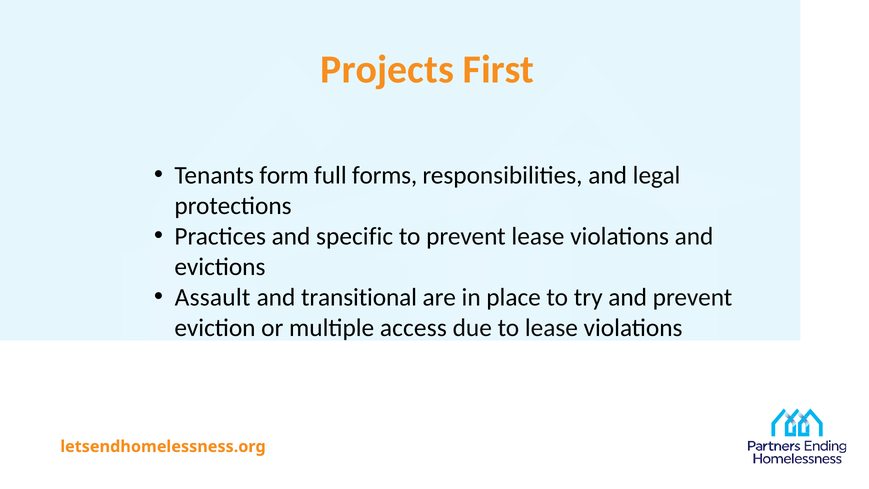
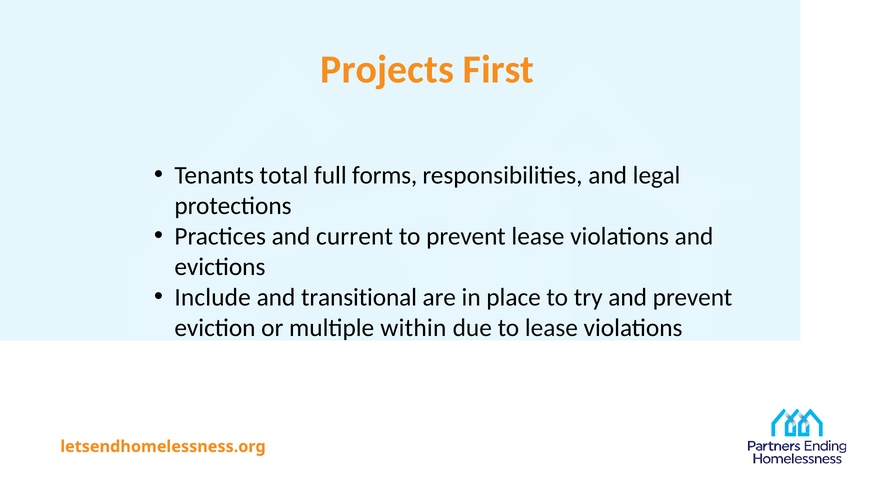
form: form -> total
specific: specific -> current
Assault: Assault -> Include
access: access -> within
